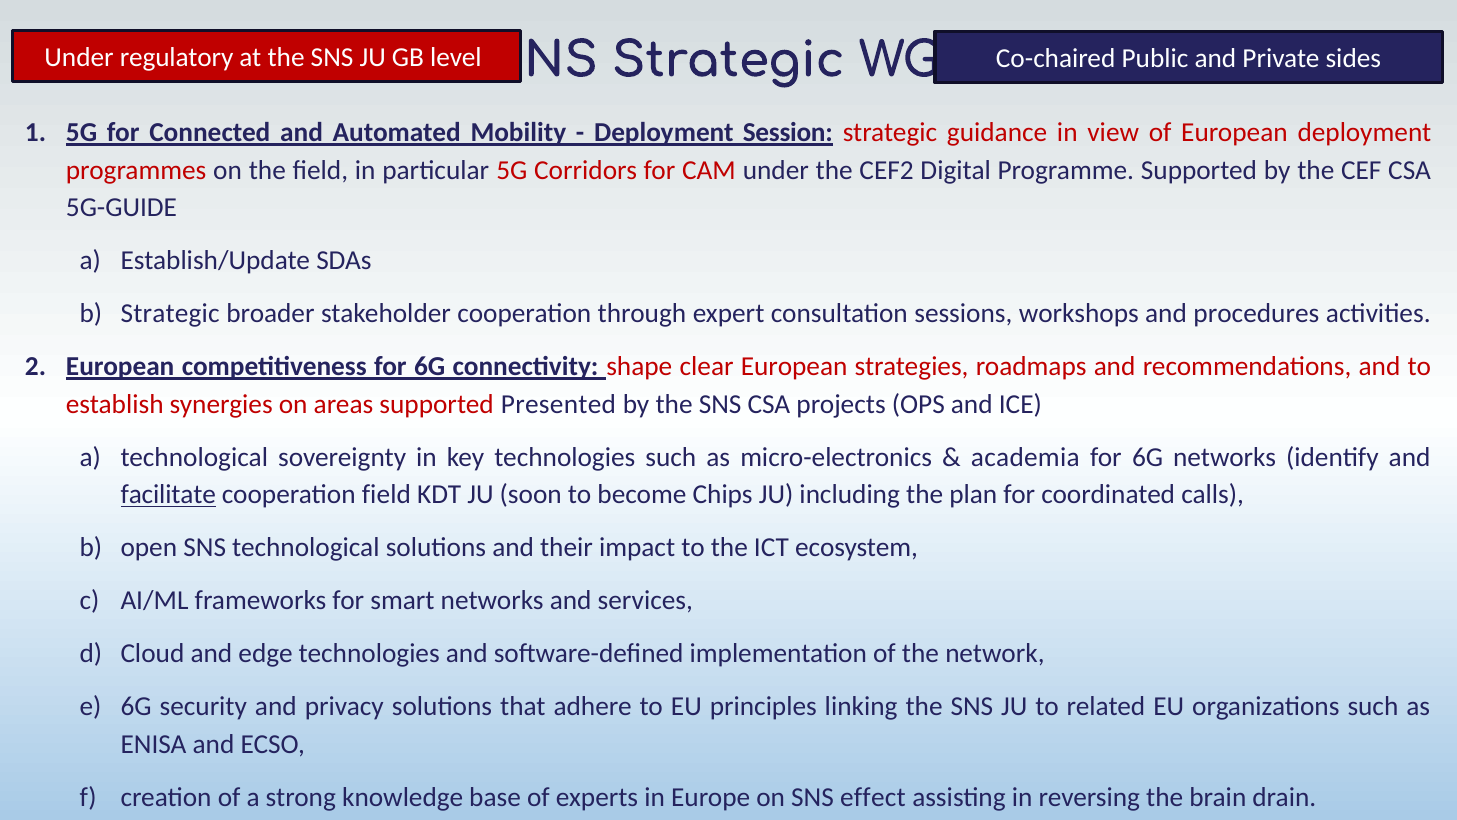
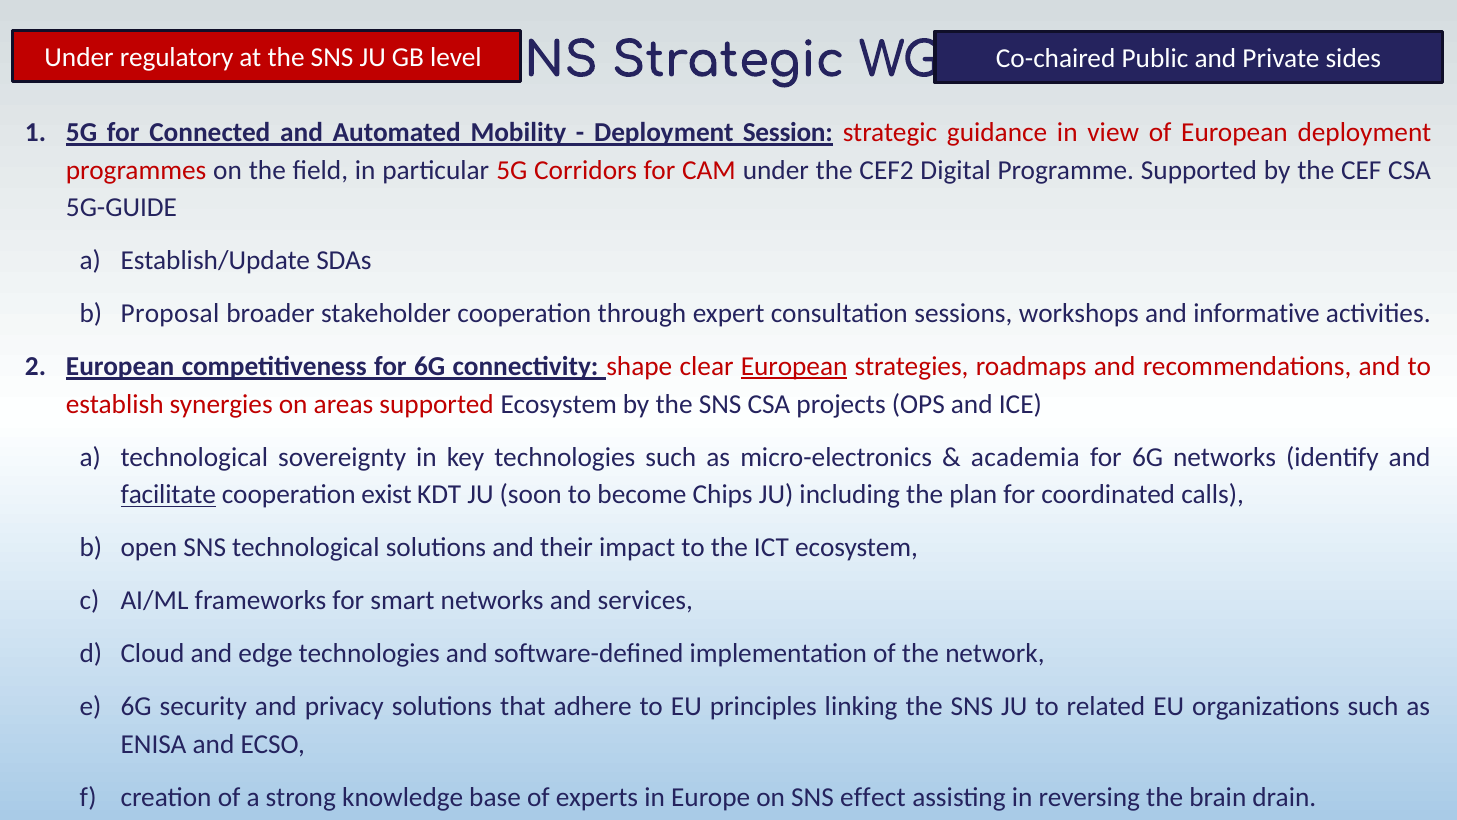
Strategic at (170, 313): Strategic -> Proposal
procedures: procedures -> informative
European at (794, 366) underline: none -> present
supported Presented: Presented -> Ecosystem
cooperation field: field -> exist
